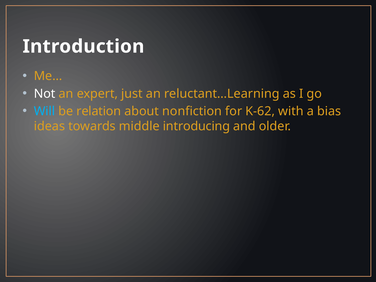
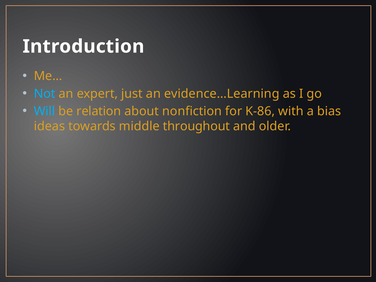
Not colour: white -> light blue
reluctant…Learning: reluctant…Learning -> evidence…Learning
K-62: K-62 -> K-86
introducing: introducing -> throughout
